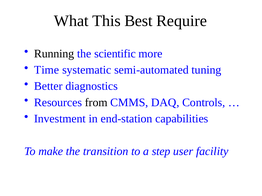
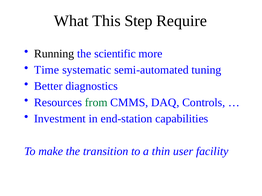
Best: Best -> Step
from colour: black -> green
step: step -> thin
